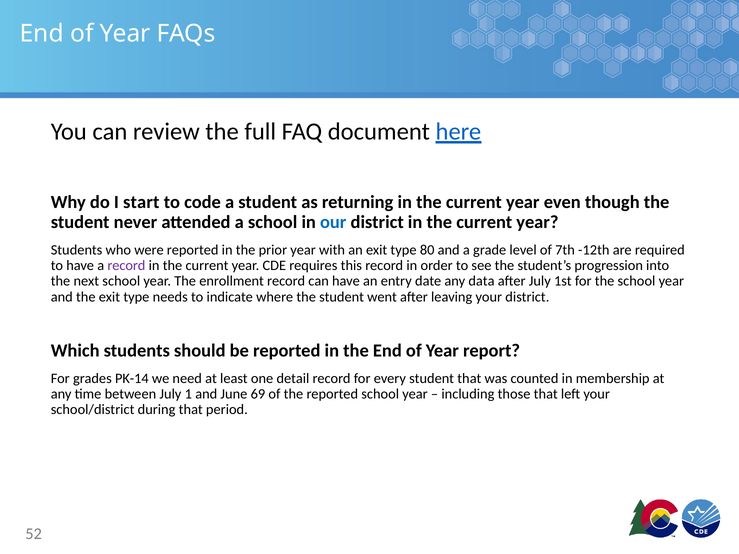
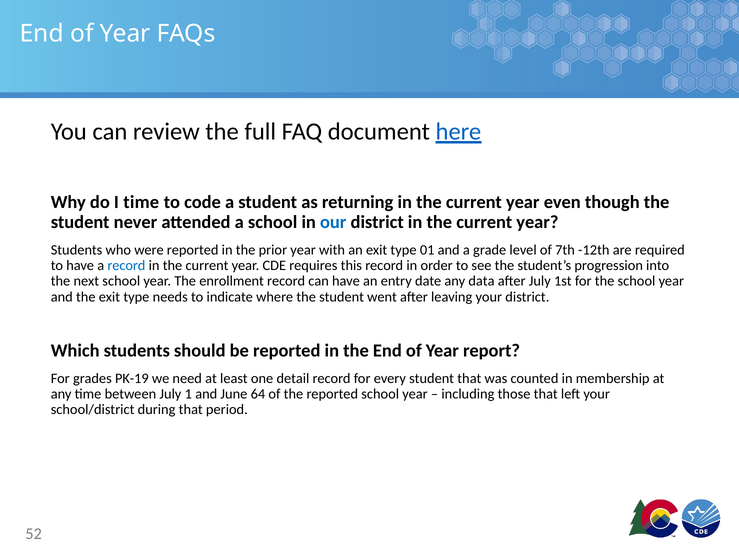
I start: start -> time
80: 80 -> 01
record at (126, 266) colour: purple -> blue
PK-14: PK-14 -> PK-19
69: 69 -> 64
